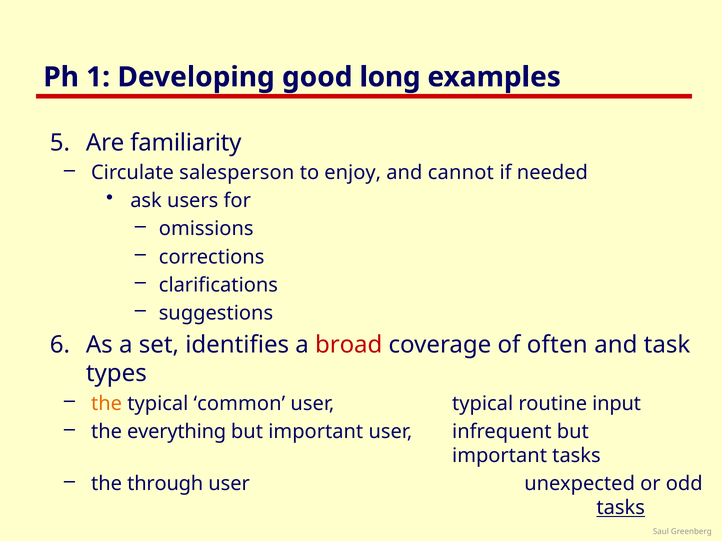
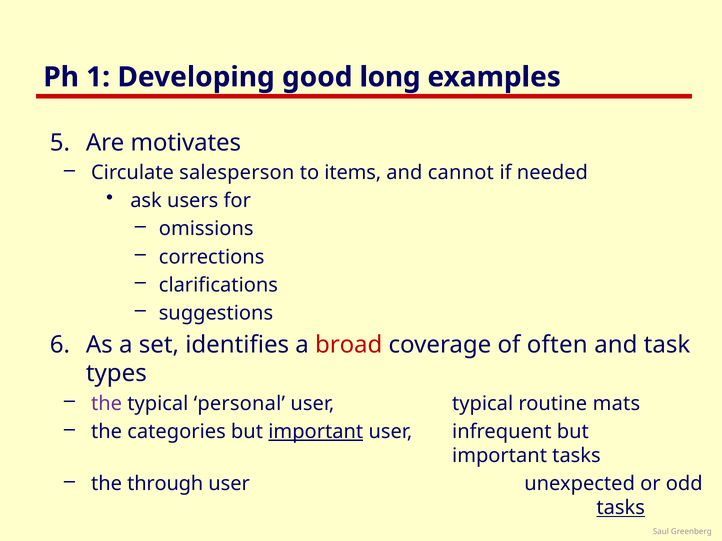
familiarity: familiarity -> motivates
enjoy: enjoy -> items
the at (107, 404) colour: orange -> purple
common: common -> personal
input: input -> mats
everything: everything -> categories
important at (316, 432) underline: none -> present
